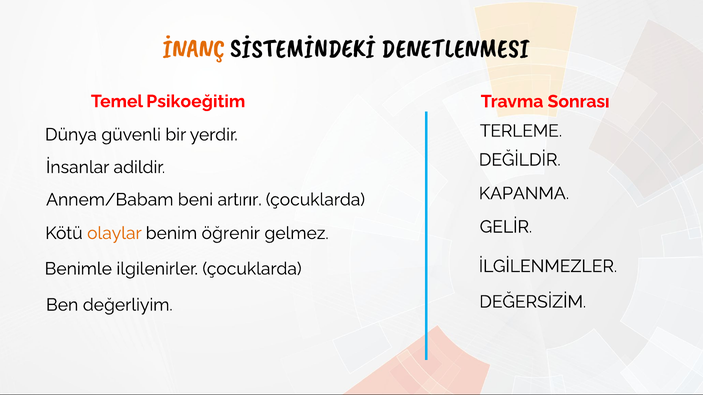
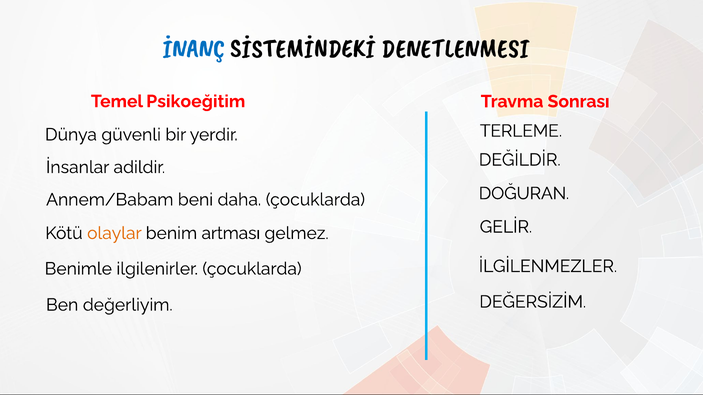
İNANÇ colour: orange -> blue
KAPANMA: KAPANMA -> DOĞURAN
artırır: artırır -> daha
öğrenir: öğrenir -> artması
